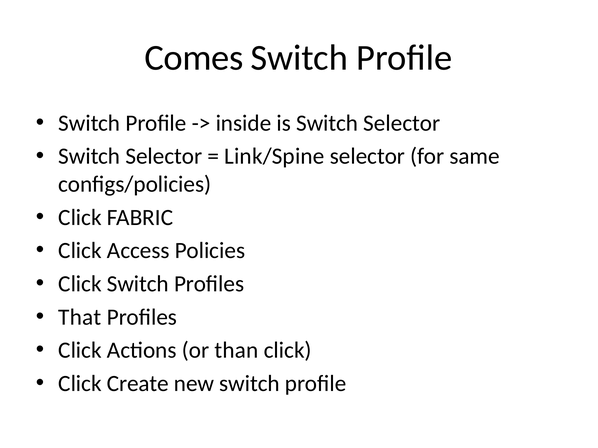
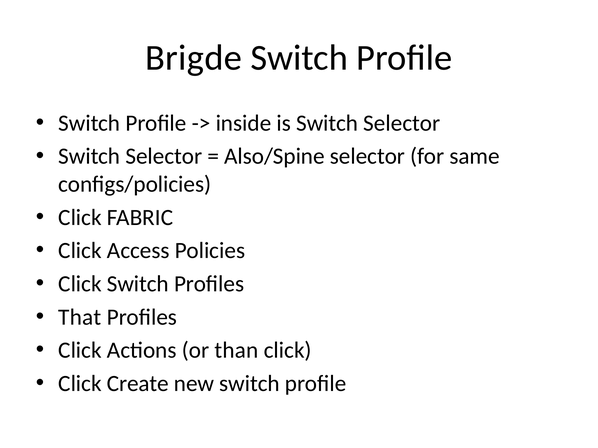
Comes: Comes -> Brigde
Link/Spine: Link/Spine -> Also/Spine
